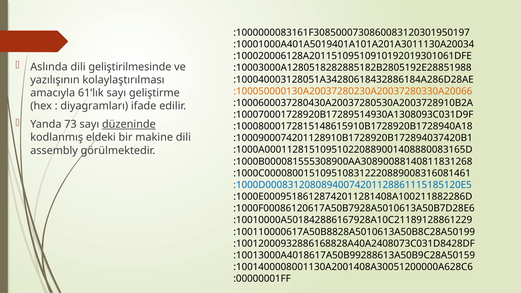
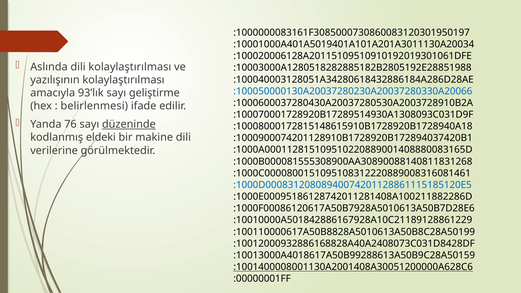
dili geliştirilmesinde: geliştirilmesinde -> kolaylaştırılması
:100050000130A20037280230A20037280330A20066 colour: orange -> blue
61’lık: 61’lık -> 93’lık
diyagramları: diyagramları -> belirlenmesi
73: 73 -> 76
assembly: assembly -> verilerine
:1001400008001130A2001408A30051200000A628C6 underline: none -> present
